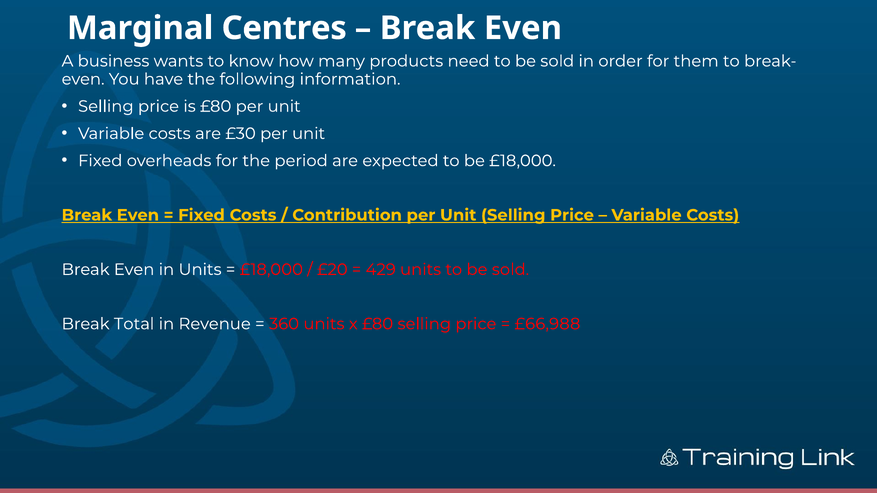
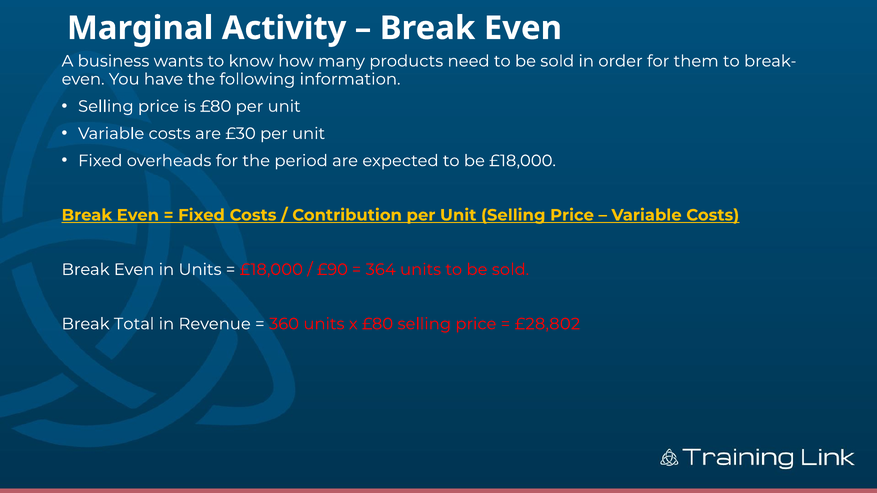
Centres: Centres -> Activity
£20: £20 -> £90
429: 429 -> 364
£66,988: £66,988 -> £28,802
